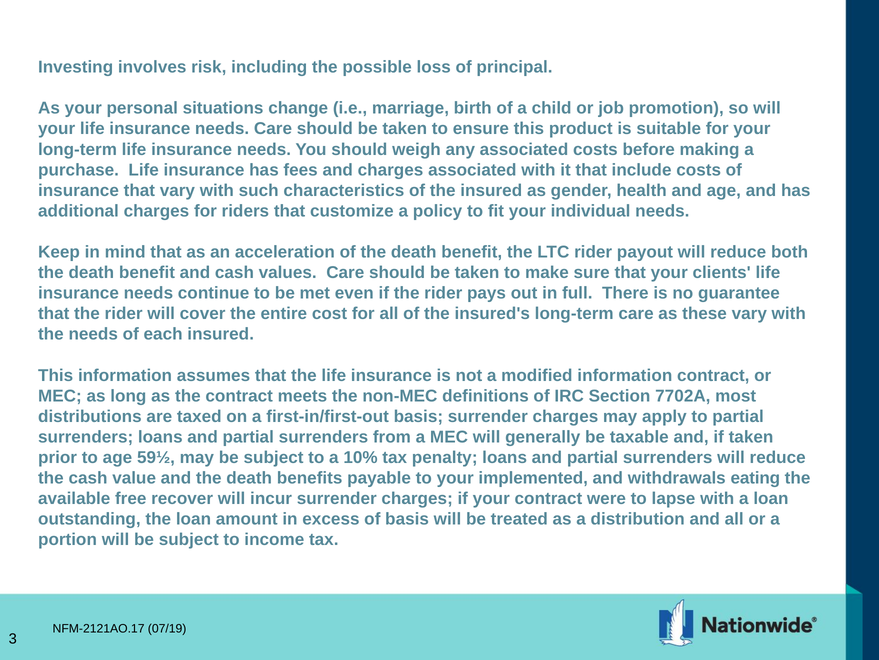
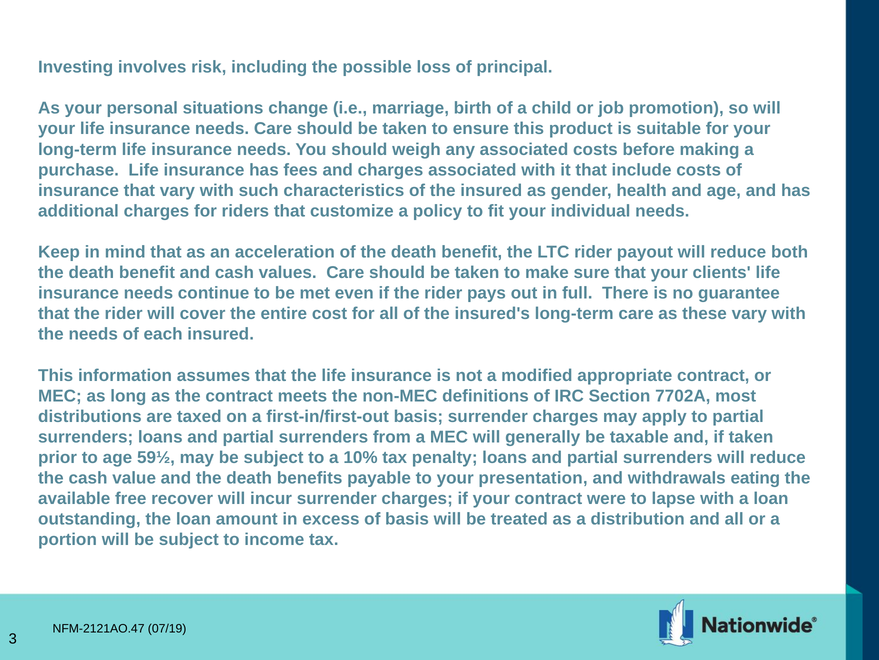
modified information: information -> appropriate
implemented: implemented -> presentation
NFM-2121AO.17: NFM-2121AO.17 -> NFM-2121AO.47
